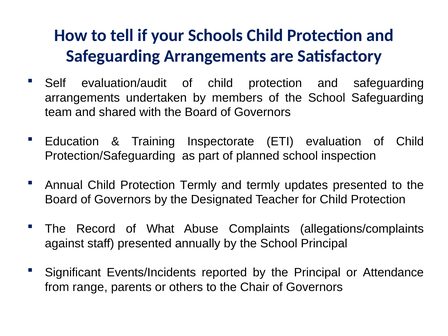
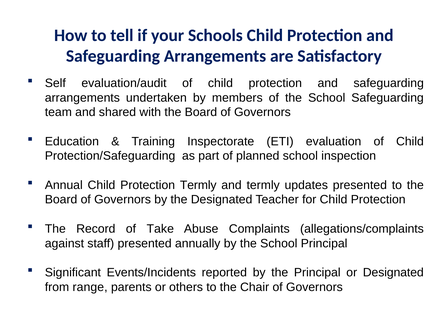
What: What -> Take
or Attendance: Attendance -> Designated
